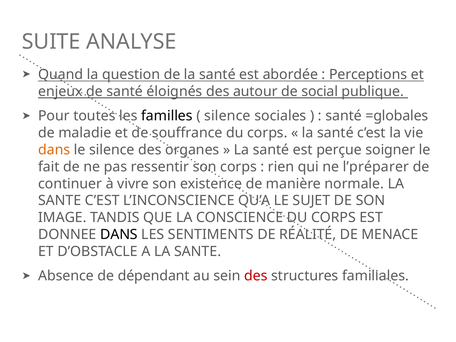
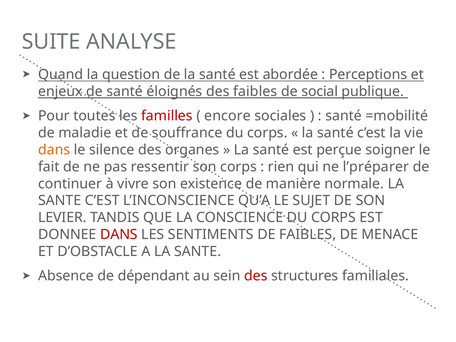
des autour: autour -> faibles
familles colour: black -> red
silence at (227, 116): silence -> encore
=globales: =globales -> =mobilité
IMAGE: IMAGE -> LEVIER
DANS at (119, 235) colour: black -> red
DE RÉALITÉ: RÉALITÉ -> FAIBLES
